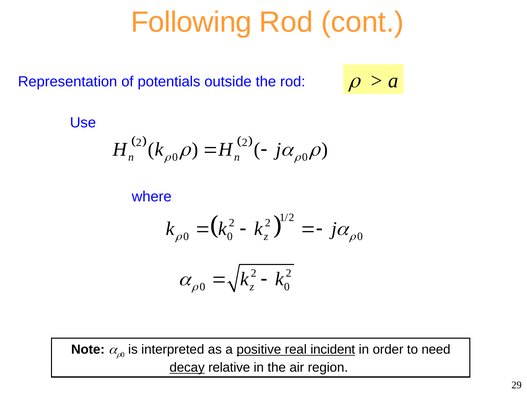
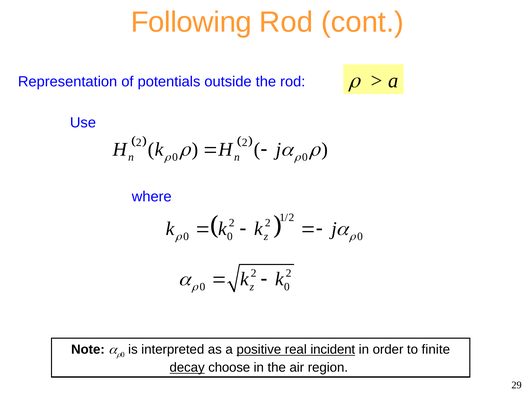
need: need -> finite
relative: relative -> choose
